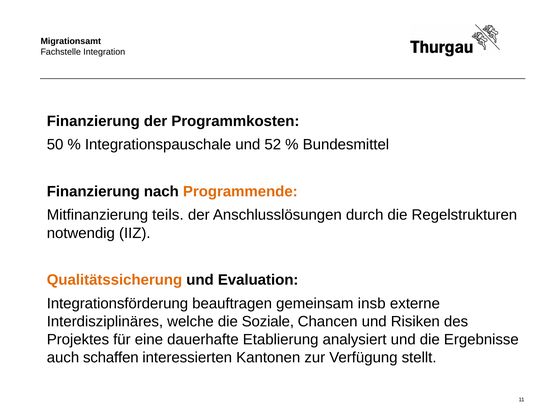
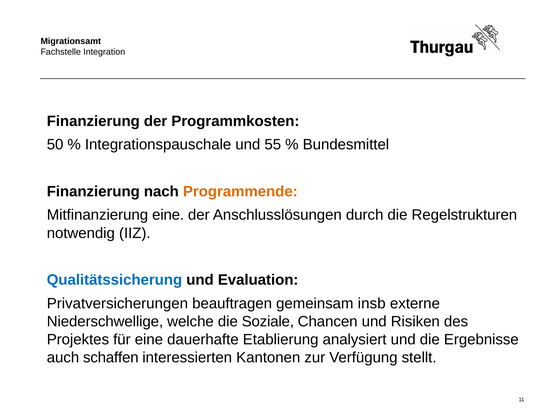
52: 52 -> 55
Mitfinanzierung teils: teils -> eine
Qualitätssicherung colour: orange -> blue
Integrationsförderung: Integrationsförderung -> Privatversicherungen
Interdisziplinäres: Interdisziplinäres -> Niederschwellige
